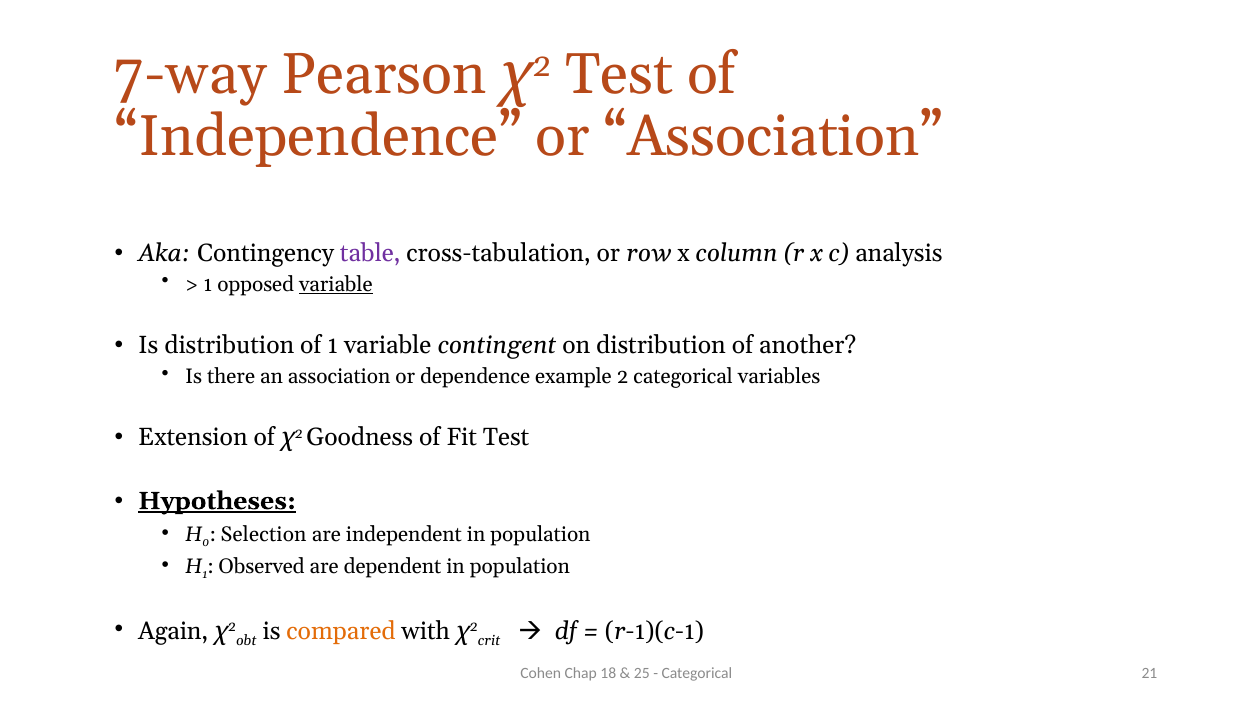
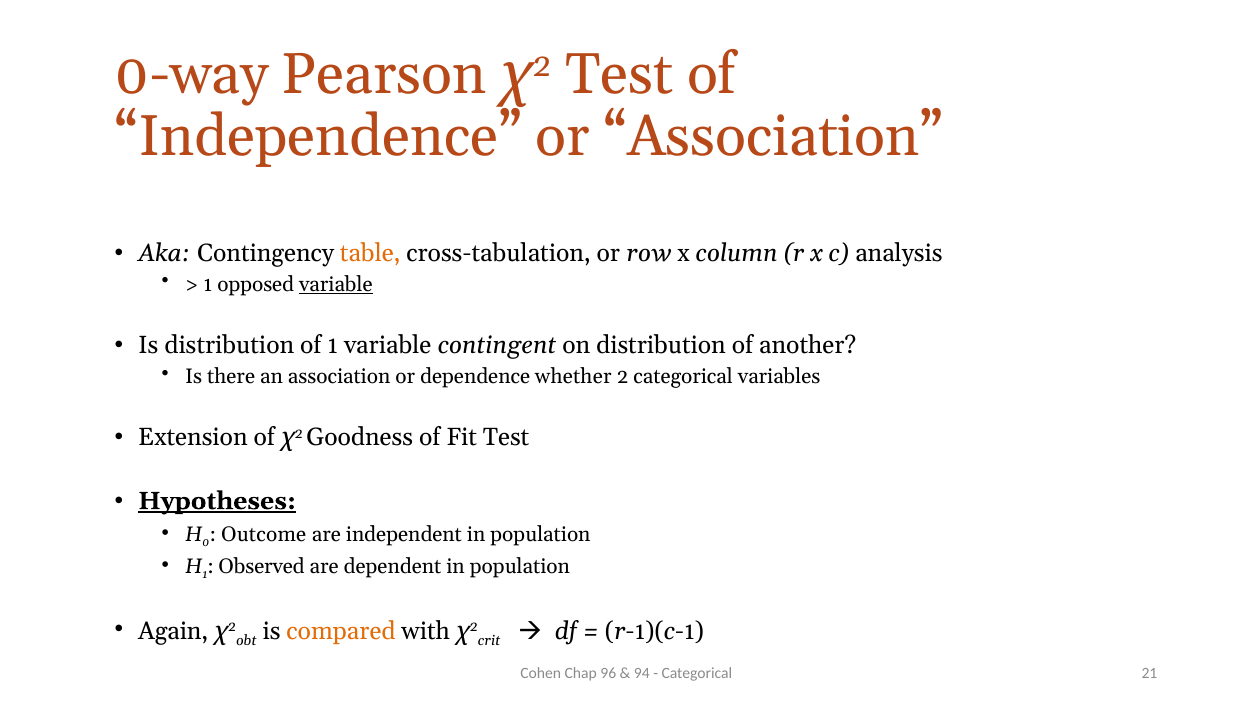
7-way: 7-way -> 0-way
table colour: purple -> orange
example: example -> whether
Selection: Selection -> Outcome
18: 18 -> 96
25: 25 -> 94
